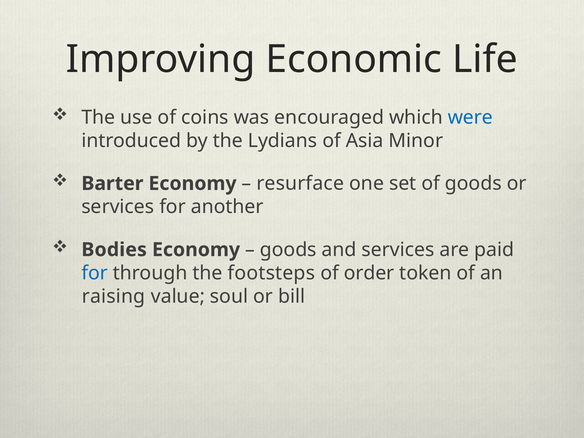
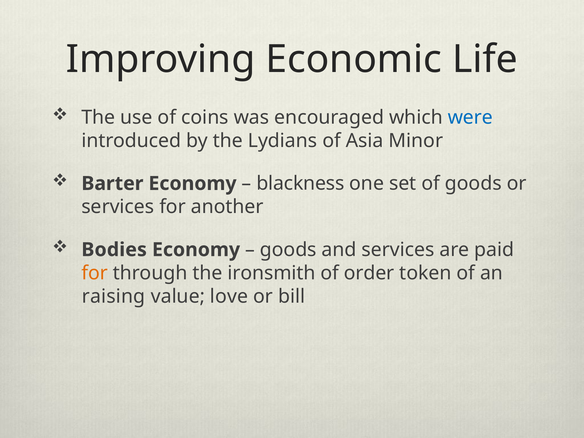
resurface: resurface -> blackness
for at (95, 273) colour: blue -> orange
footsteps: footsteps -> ironsmith
soul: soul -> love
